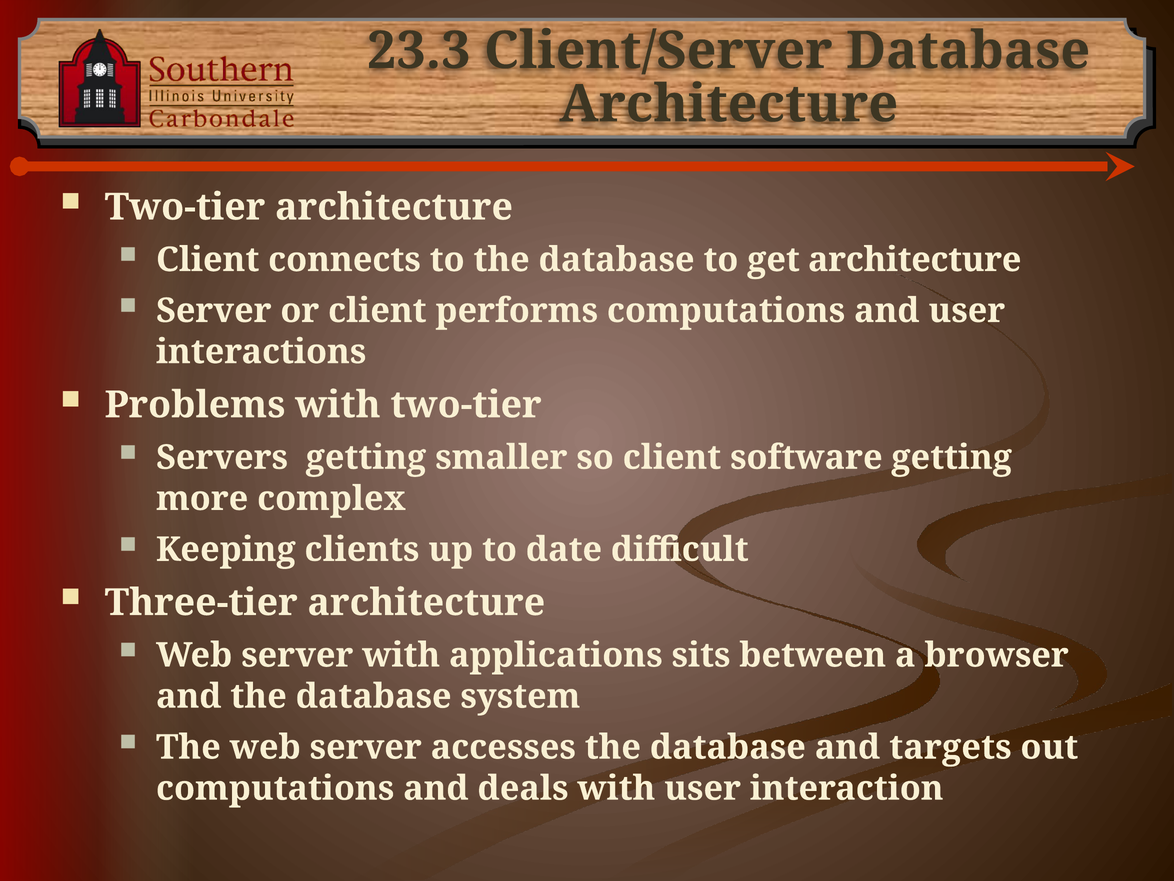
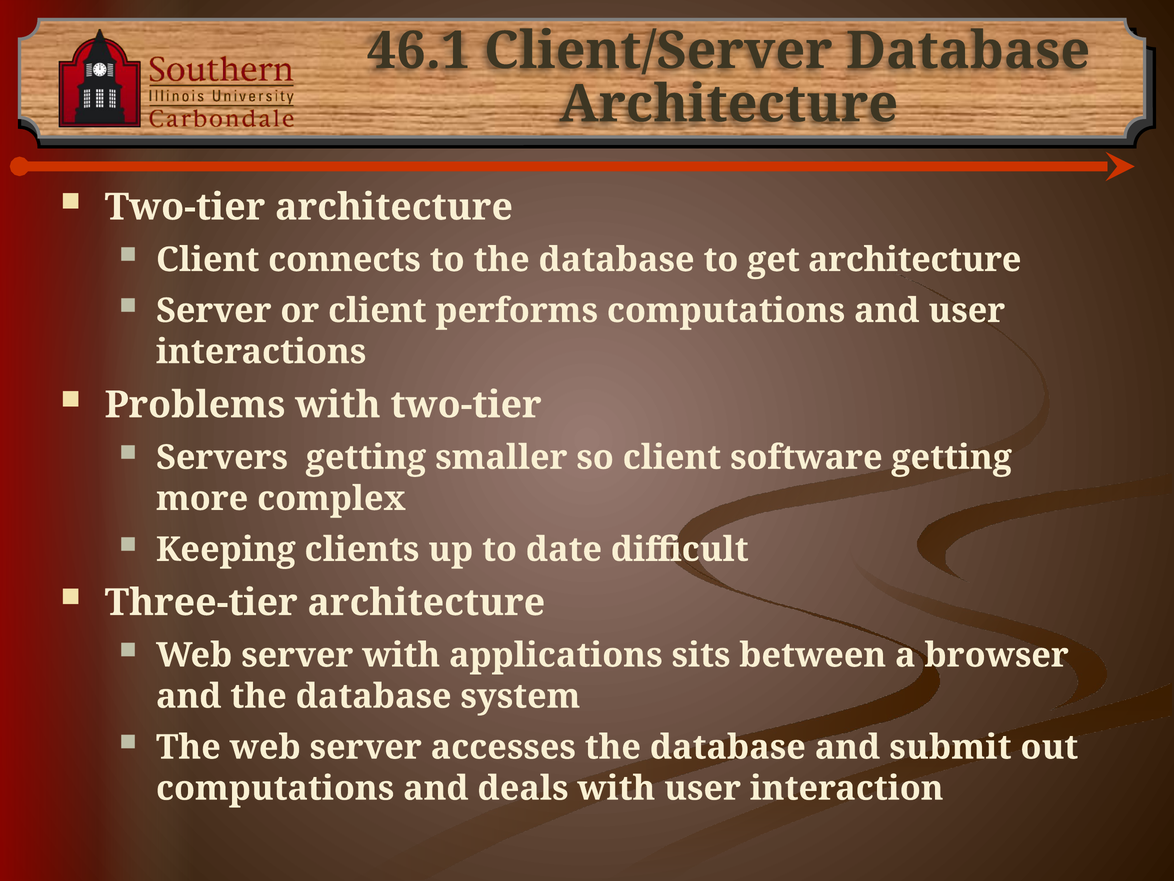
23.3: 23.3 -> 46.1
targets: targets -> submit
